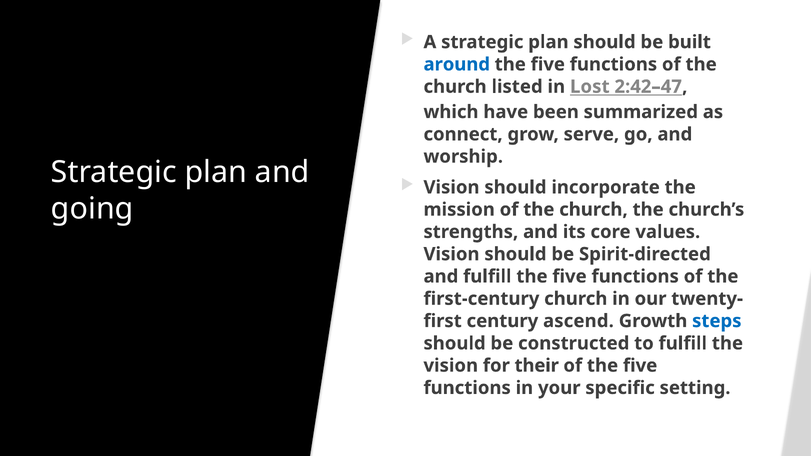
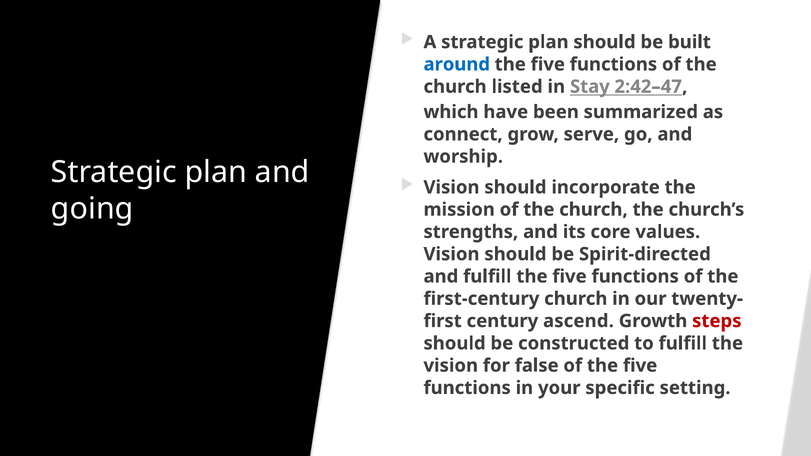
Lost: Lost -> Stay
steps colour: blue -> red
their: their -> false
